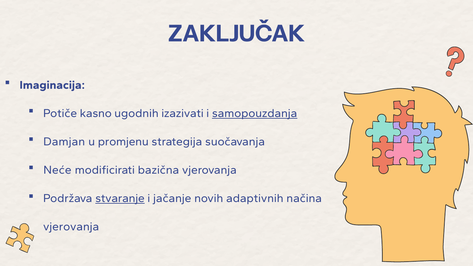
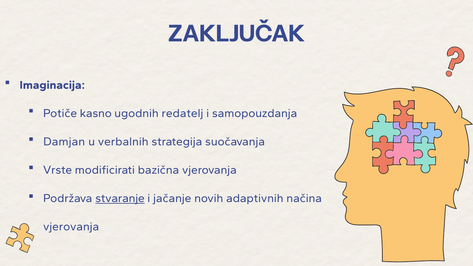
izazivati: izazivati -> redatelj
samopouzdanja underline: present -> none
promjenu: promjenu -> verbalnih
Neće: Neće -> Vrste
